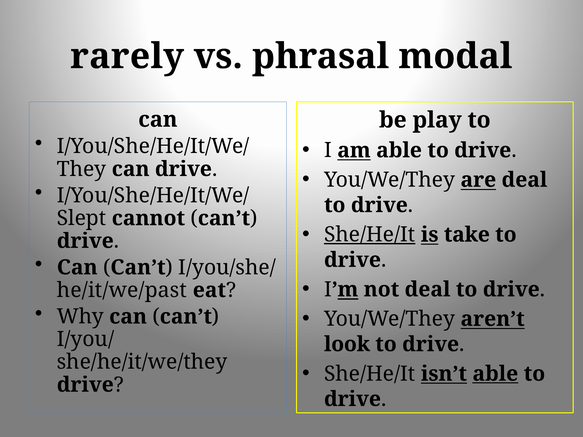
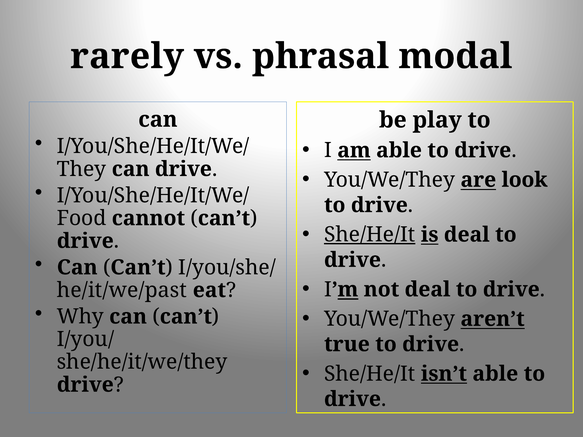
are deal: deal -> look
Slept: Slept -> Food
is take: take -> deal
look: look -> true
able at (495, 374) underline: present -> none
